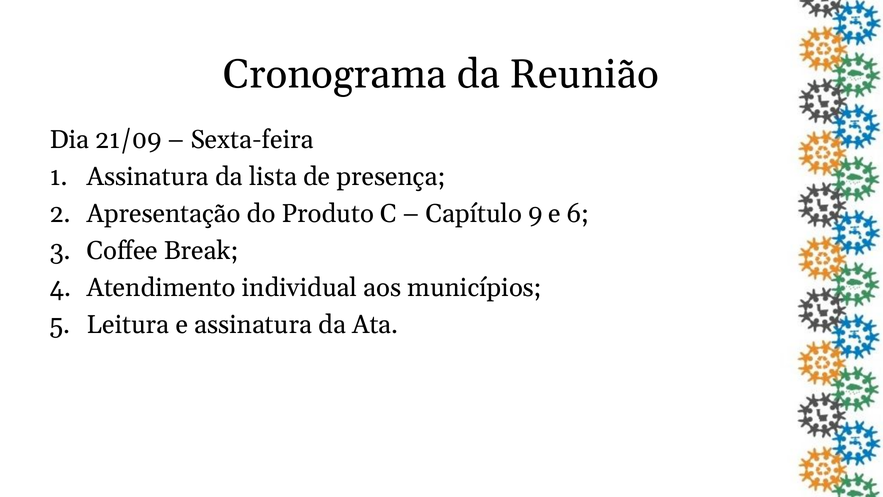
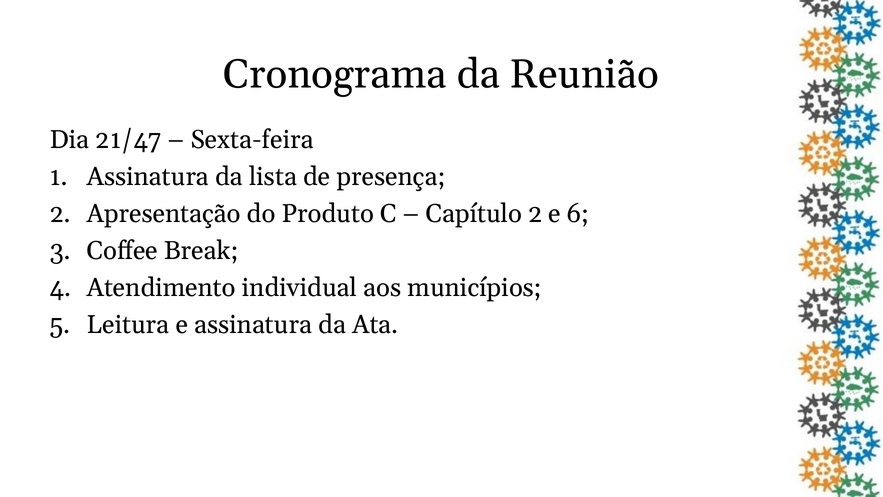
21/09: 21/09 -> 21/47
Capítulo 9: 9 -> 2
